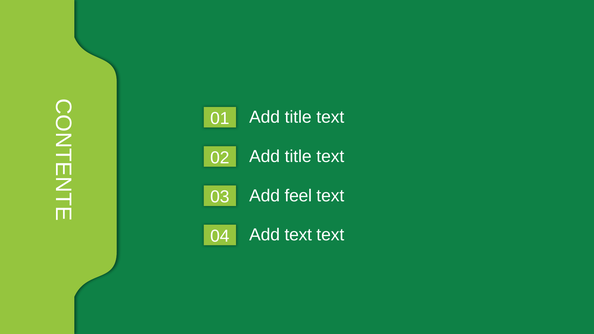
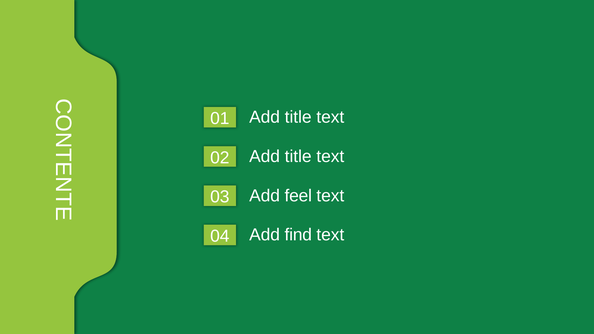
Add text: text -> find
